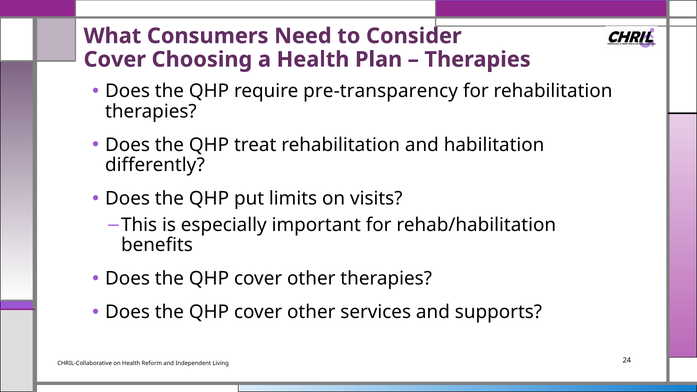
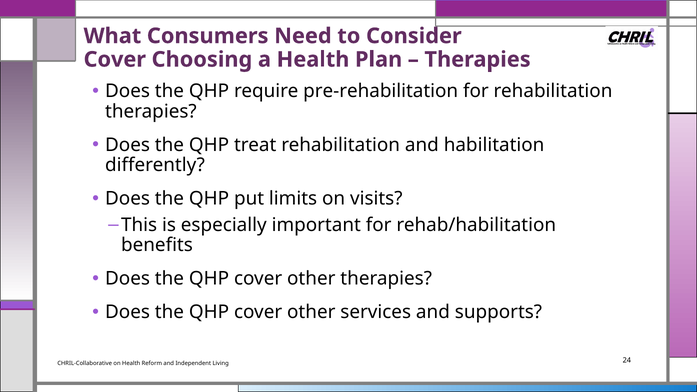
pre-transparency: pre-transparency -> pre-rehabilitation
